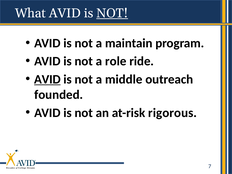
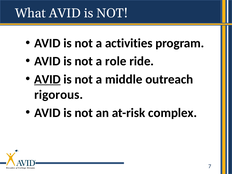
NOT at (112, 13) underline: present -> none
maintain: maintain -> activities
founded: founded -> rigorous
rigorous: rigorous -> complex
